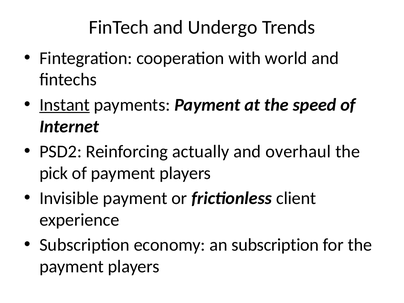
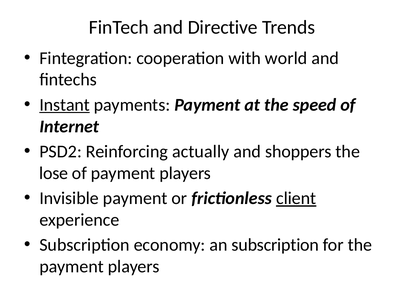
Undergo: Undergo -> Directive
overhaul: overhaul -> shoppers
pick: pick -> lose
client underline: none -> present
